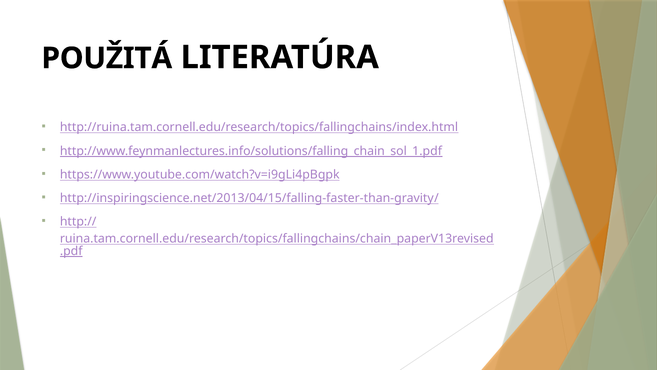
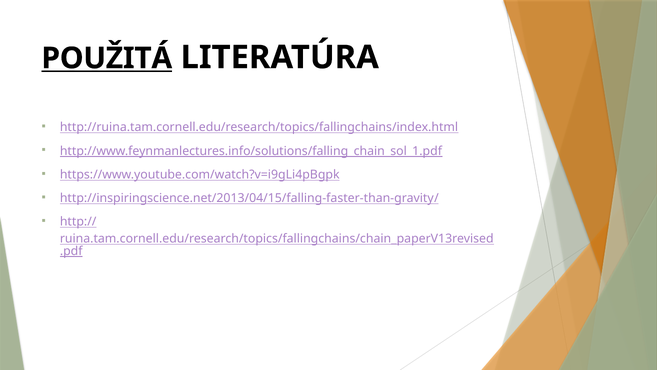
POUŽITÁ underline: none -> present
